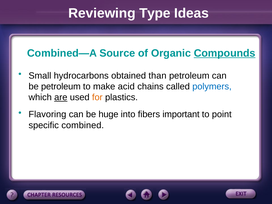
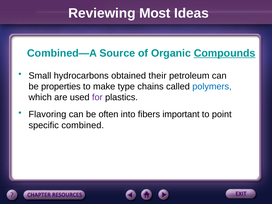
Type: Type -> Most
than: than -> their
be petroleum: petroleum -> properties
acid: acid -> type
are underline: present -> none
for colour: orange -> purple
huge: huge -> often
